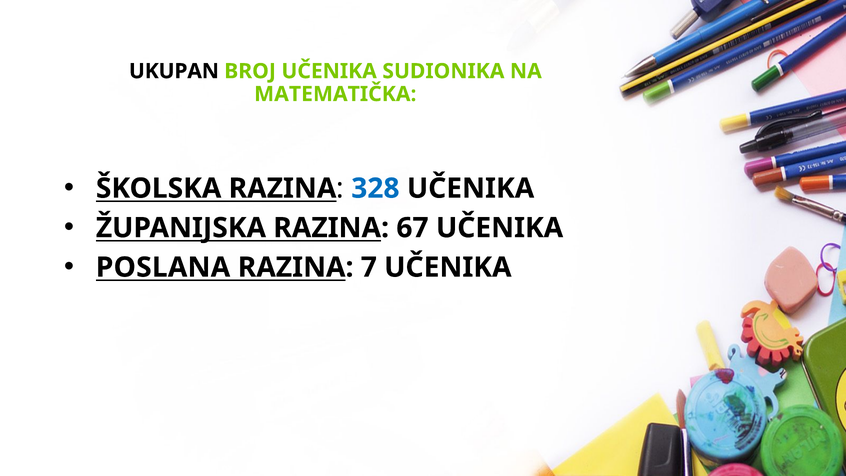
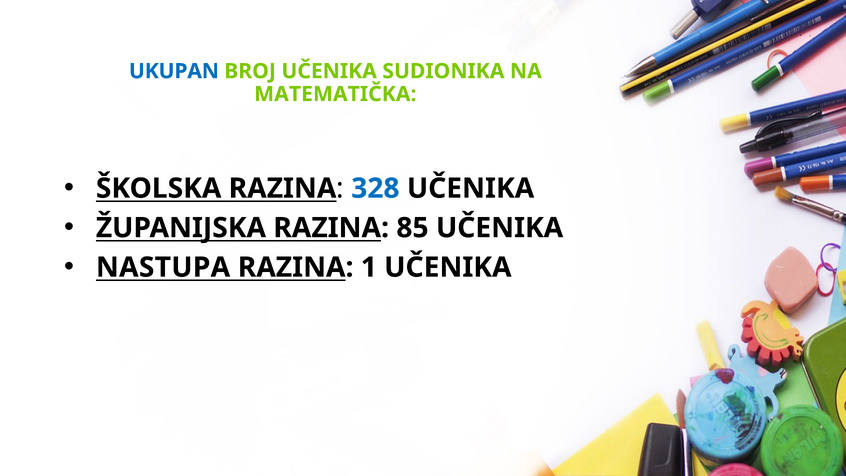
UKUPAN colour: black -> blue
67: 67 -> 85
POSLANA: POSLANA -> NASTUPA
7: 7 -> 1
